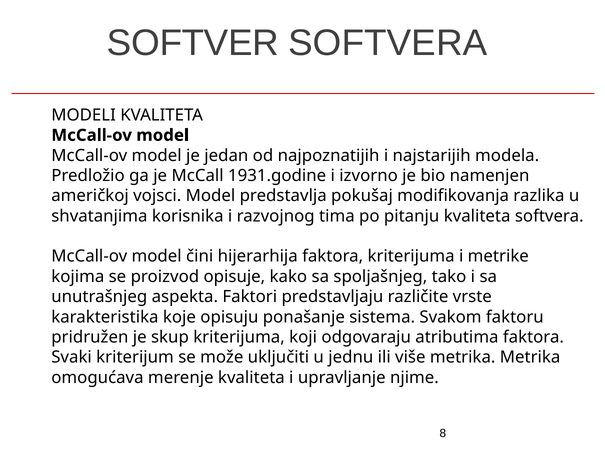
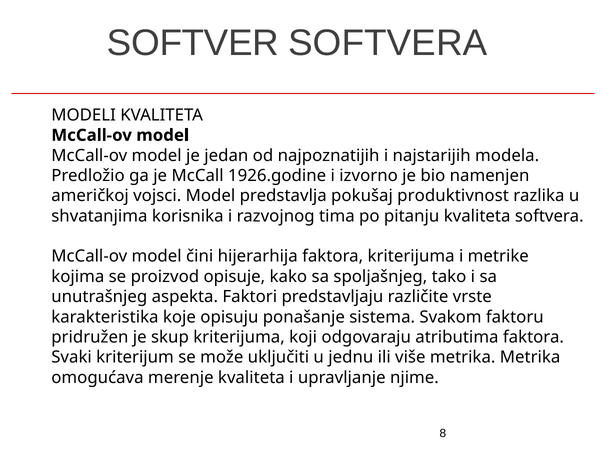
1931.godine: 1931.godine -> 1926.godine
modifikovanja: modifikovanja -> produktivnost
